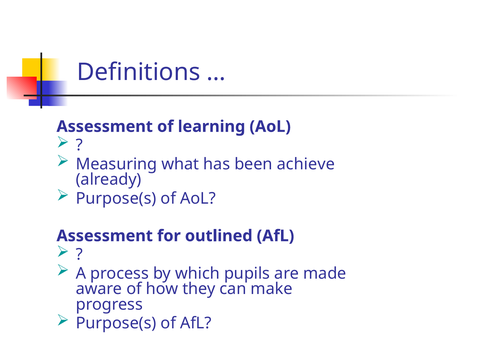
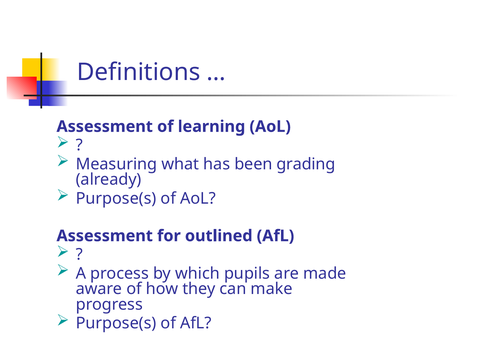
achieve: achieve -> grading
